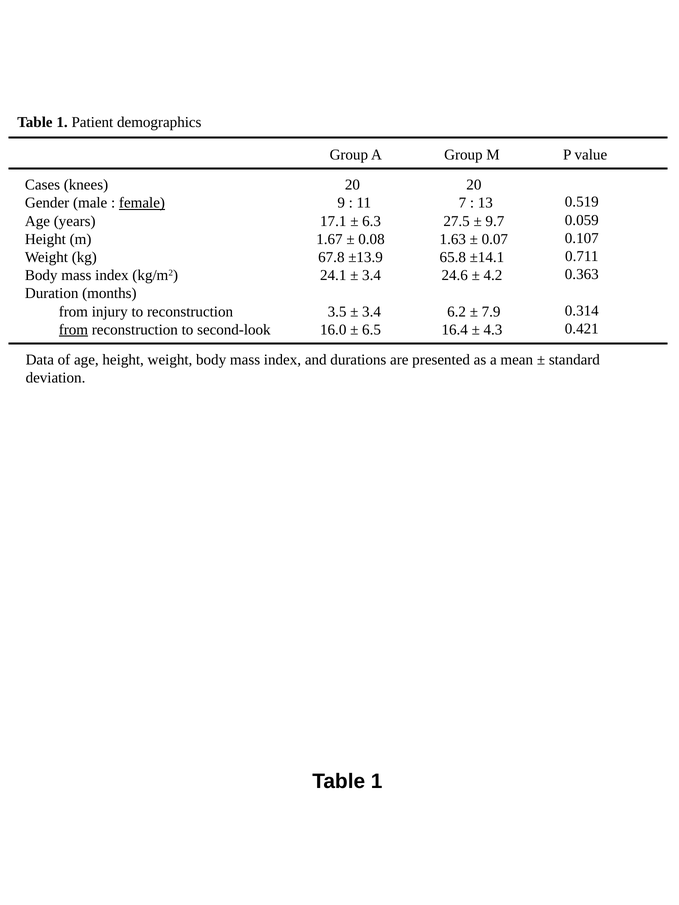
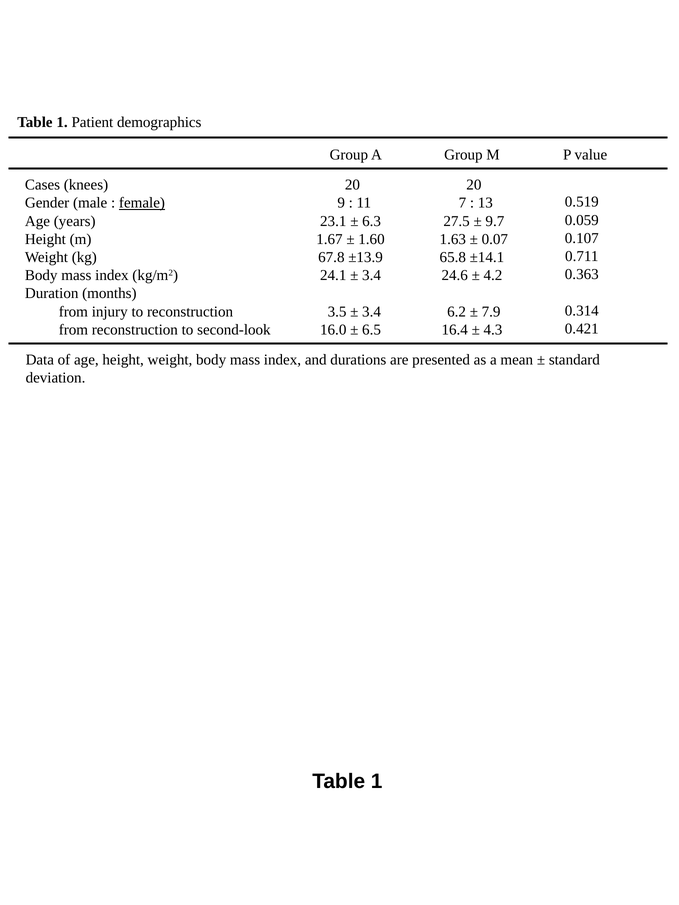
17.1: 17.1 -> 23.1
0.08: 0.08 -> 1.60
from at (73, 330) underline: present -> none
